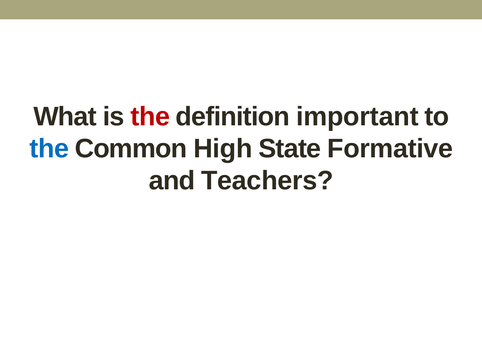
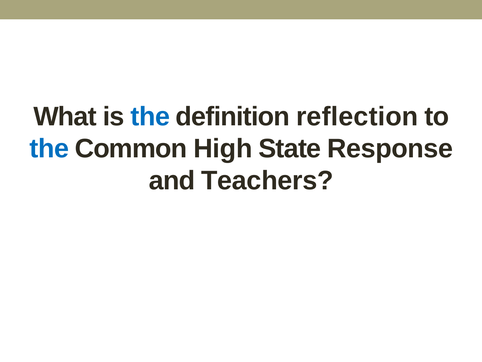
the at (150, 116) colour: red -> blue
important: important -> reflection
Formative: Formative -> Response
